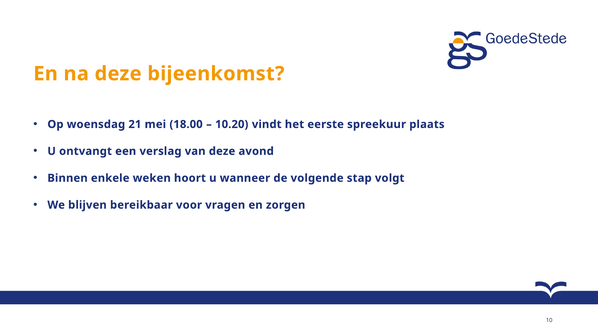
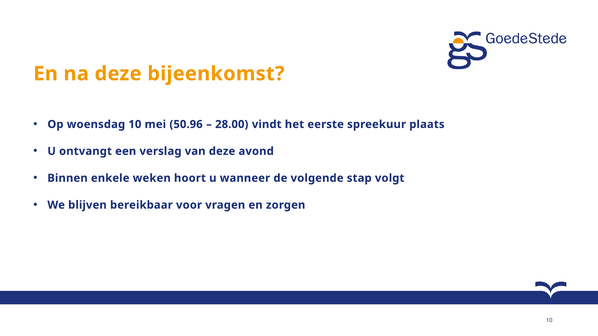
woensdag 21: 21 -> 10
18.00: 18.00 -> 50.96
10.20: 10.20 -> 28.00
